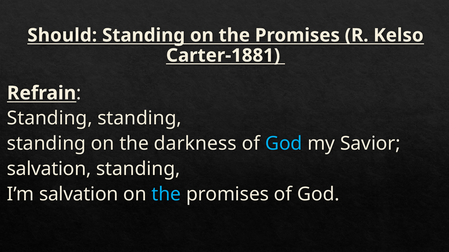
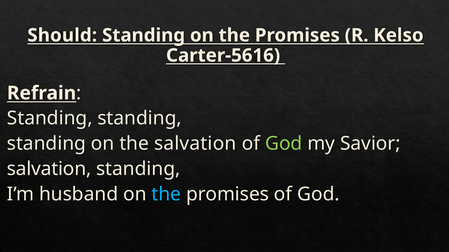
Carter-1881: Carter-1881 -> Carter-5616
the darkness: darkness -> salvation
God at (284, 144) colour: light blue -> light green
I’m salvation: salvation -> husband
